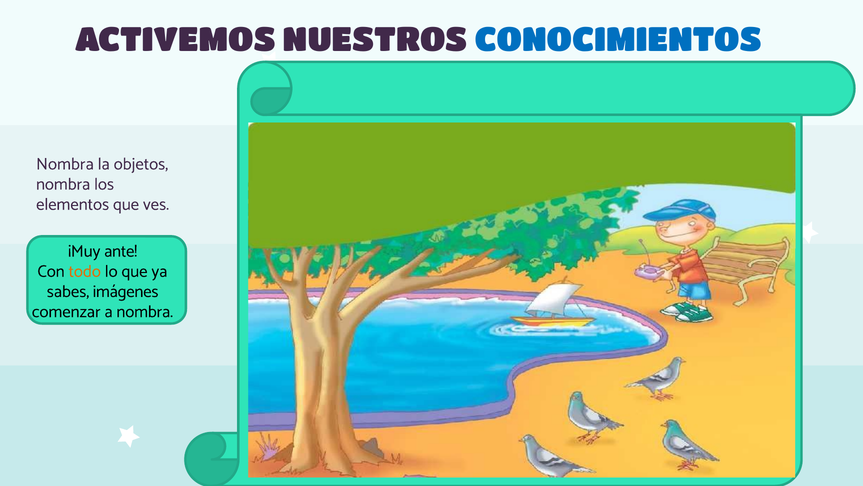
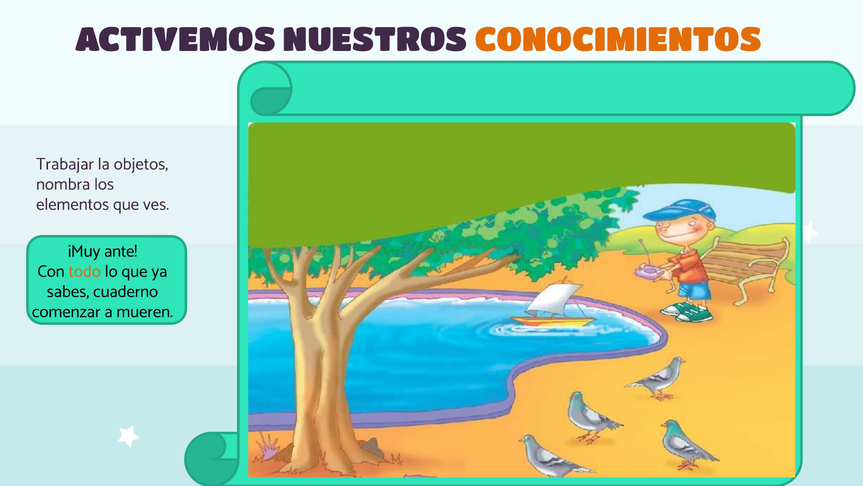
CONOCIMIENTOS colour: blue -> orange
Nombra at (65, 164): Nombra -> Trabajar
imágenes: imágenes -> cuaderno
a nombra: nombra -> mueren
